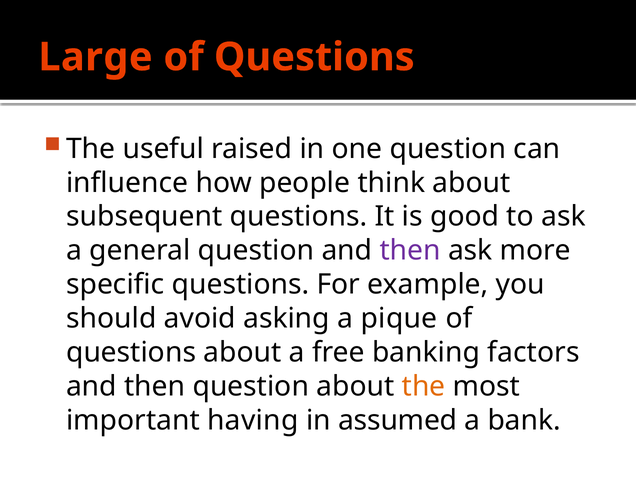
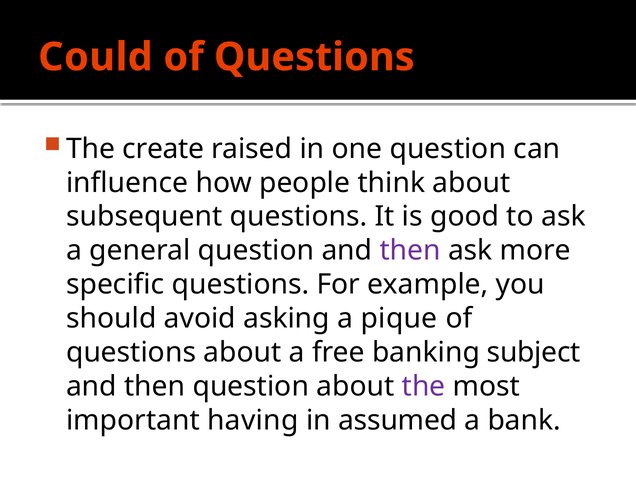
Large: Large -> Could
useful: useful -> create
factors: factors -> subject
the at (424, 386) colour: orange -> purple
